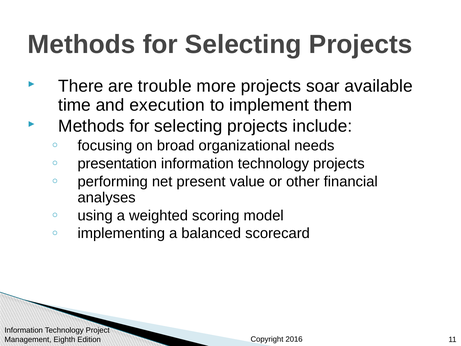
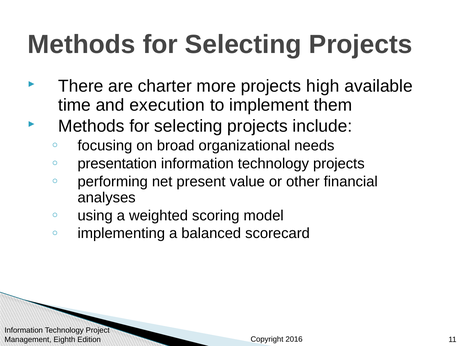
trouble: trouble -> charter
soar: soar -> high
